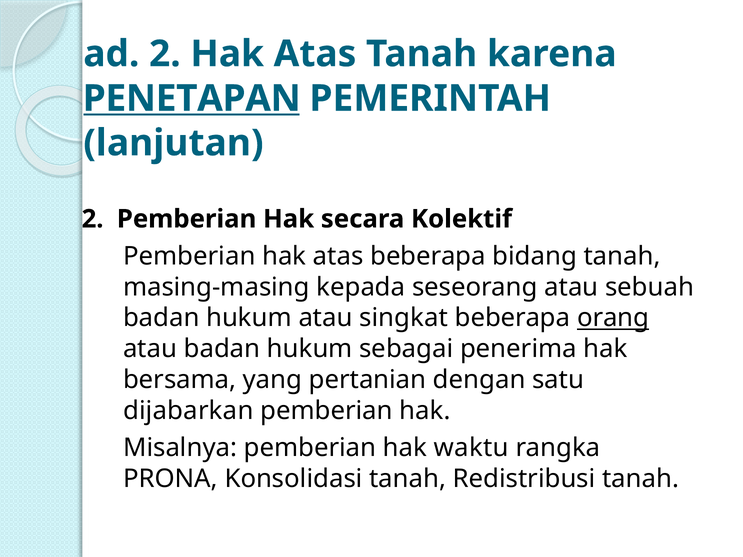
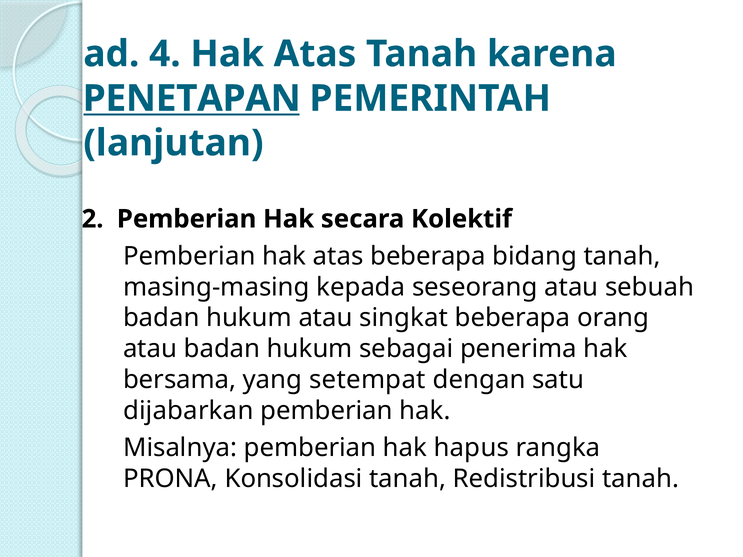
ad 2: 2 -> 4
orang underline: present -> none
pertanian: pertanian -> setempat
waktu: waktu -> hapus
